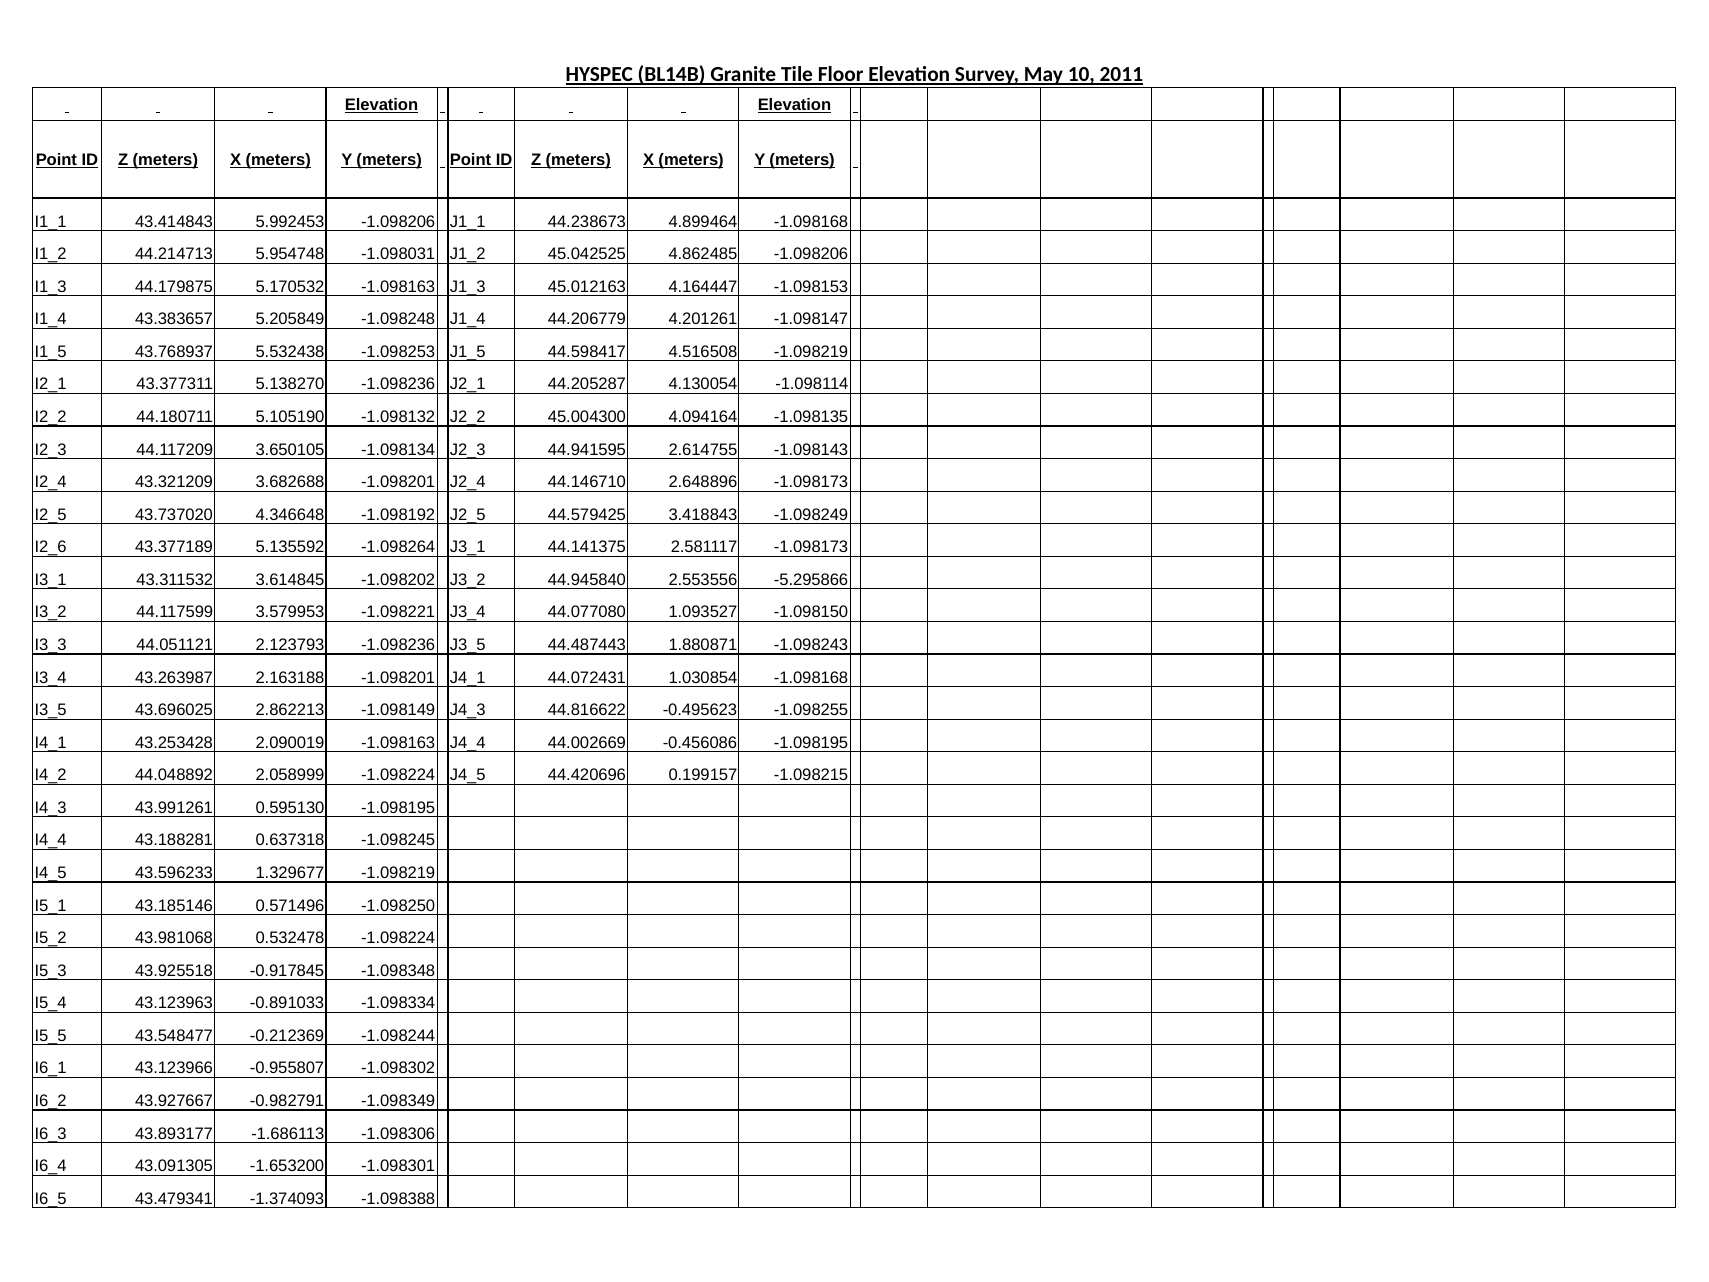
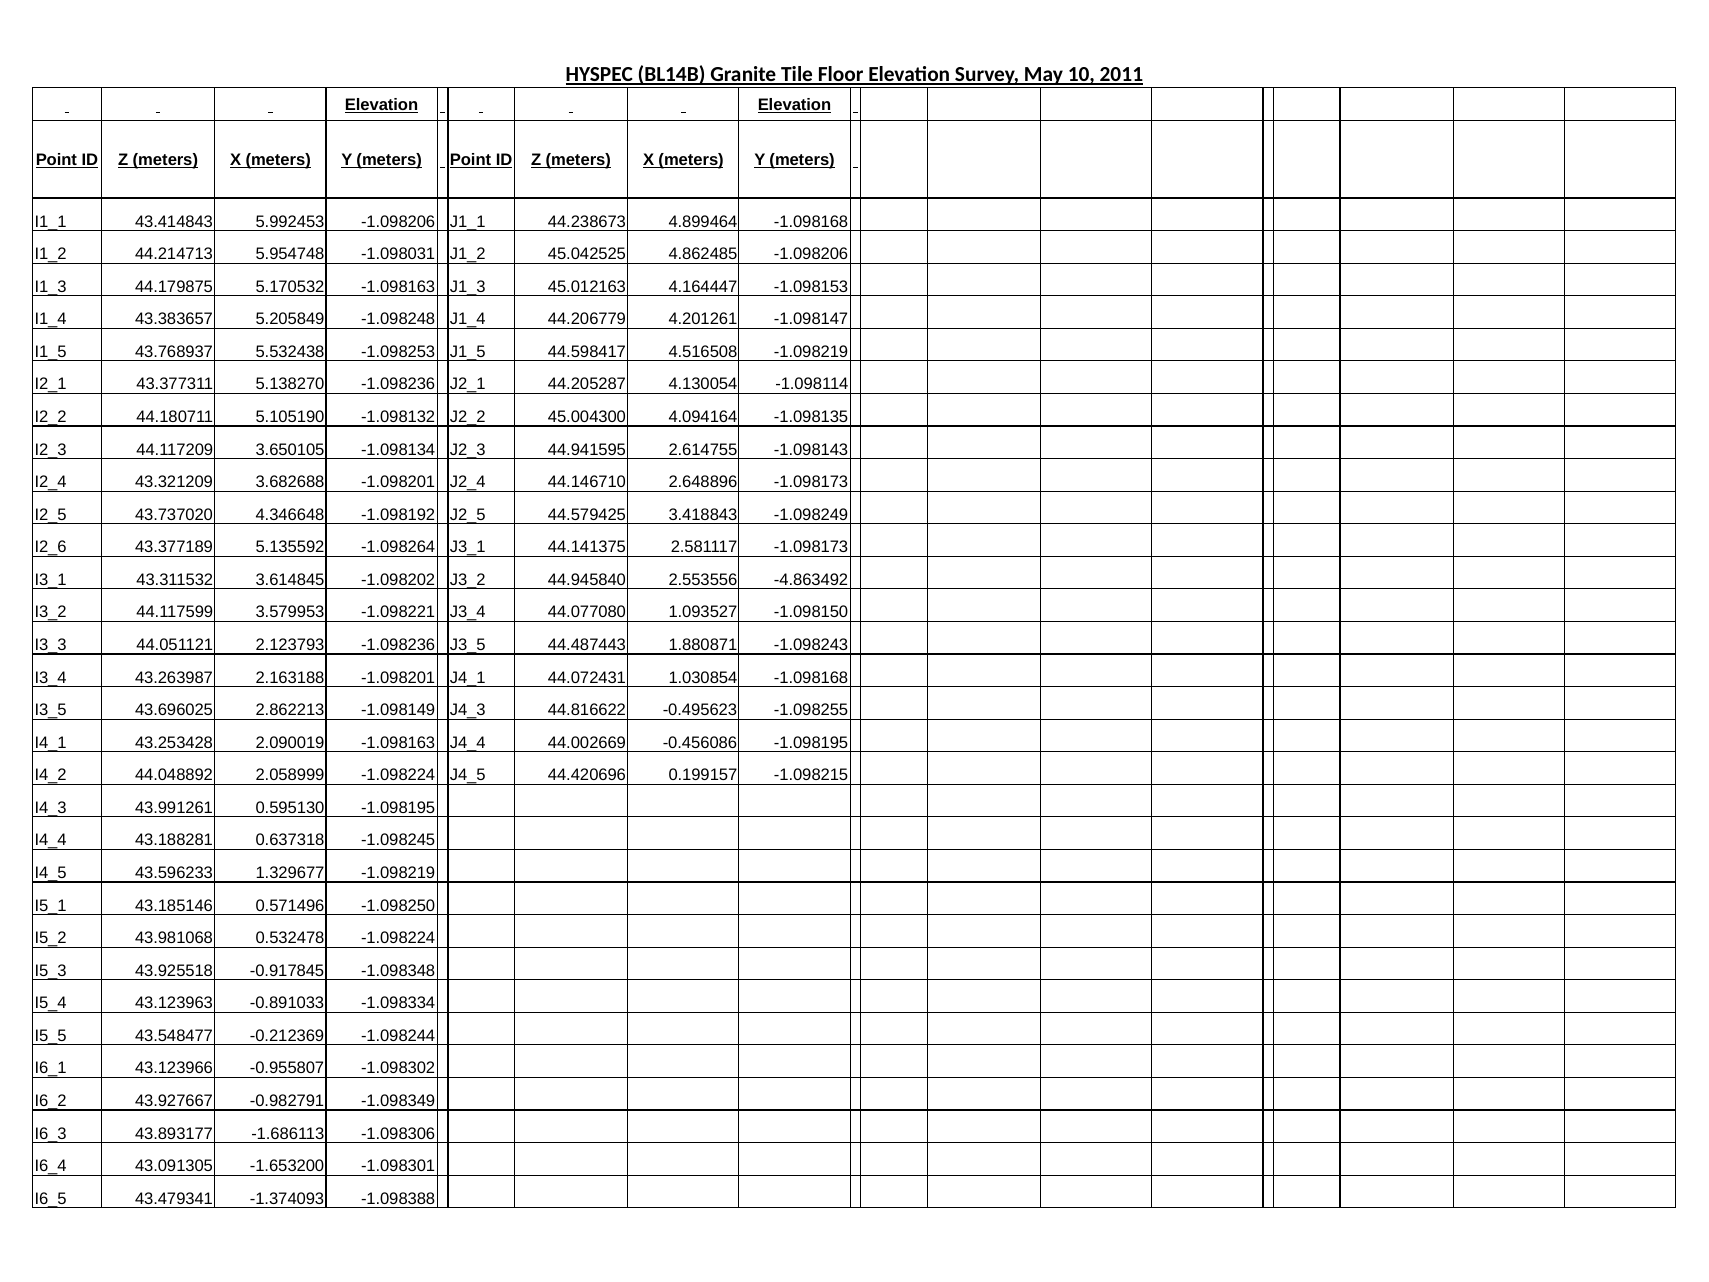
-5.295866: -5.295866 -> -4.863492
